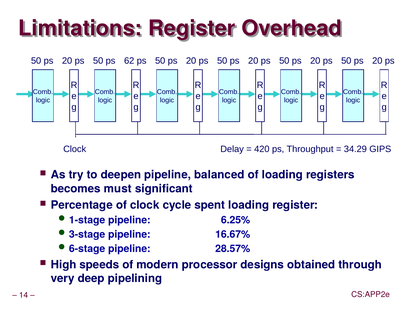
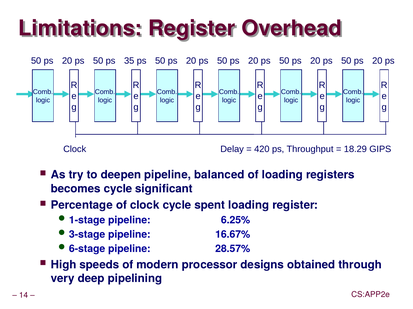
62: 62 -> 35
34.29: 34.29 -> 18.29
becomes must: must -> cycle
